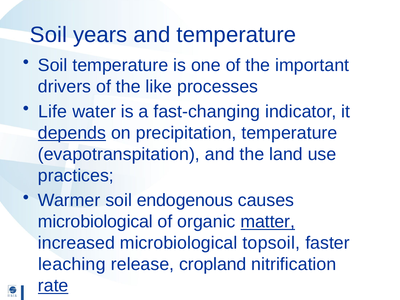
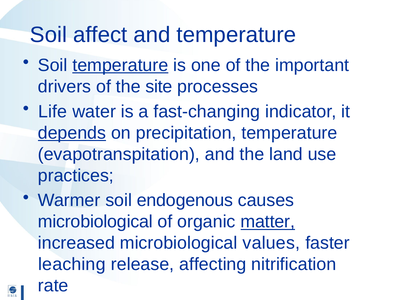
years: years -> affect
temperature at (120, 65) underline: none -> present
like: like -> site
topsoil: topsoil -> values
cropland: cropland -> affecting
rate underline: present -> none
